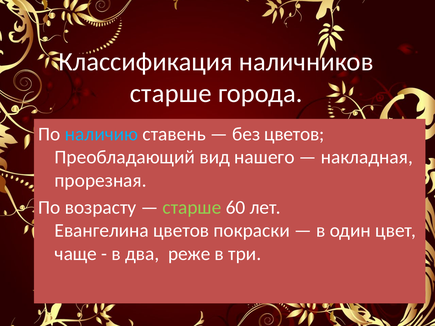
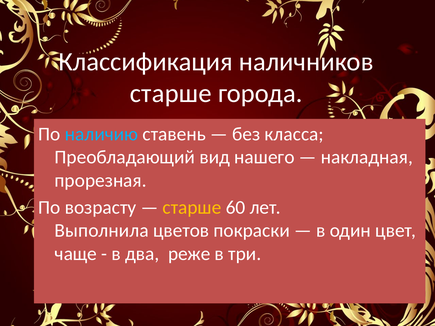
без цветов: цветов -> класса
старше at (192, 208) colour: light green -> yellow
Евангелина: Евангелина -> Выполнила
